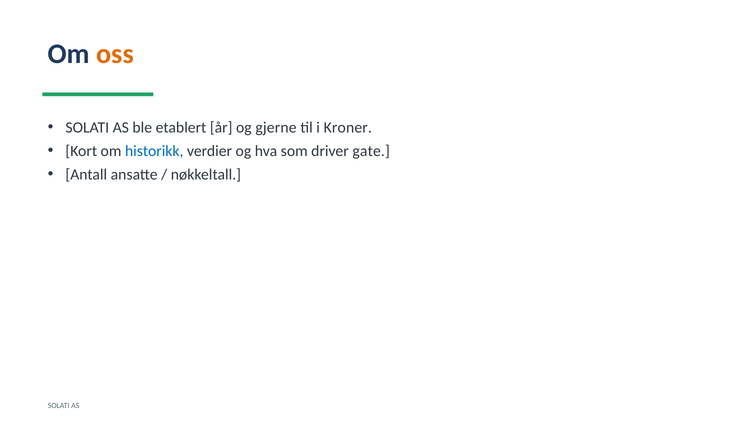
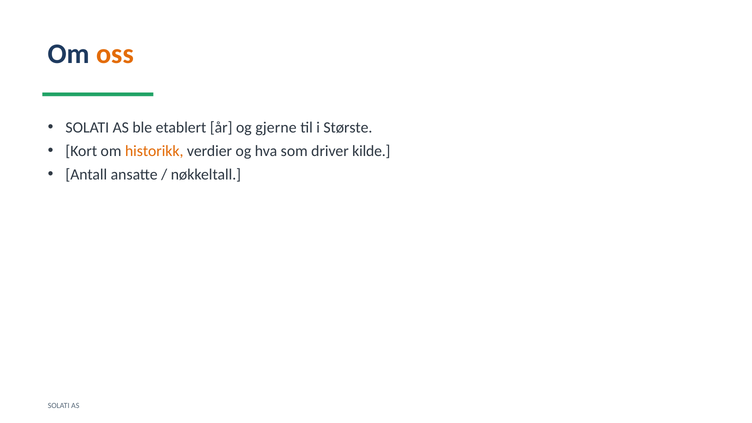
Kroner: Kroner -> Største
historikk colour: blue -> orange
gate: gate -> kilde
